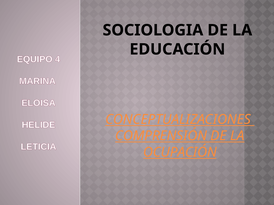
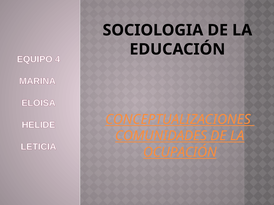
COMPRENSIÓN: COMPRENSIÓN -> COMUNIDADES
